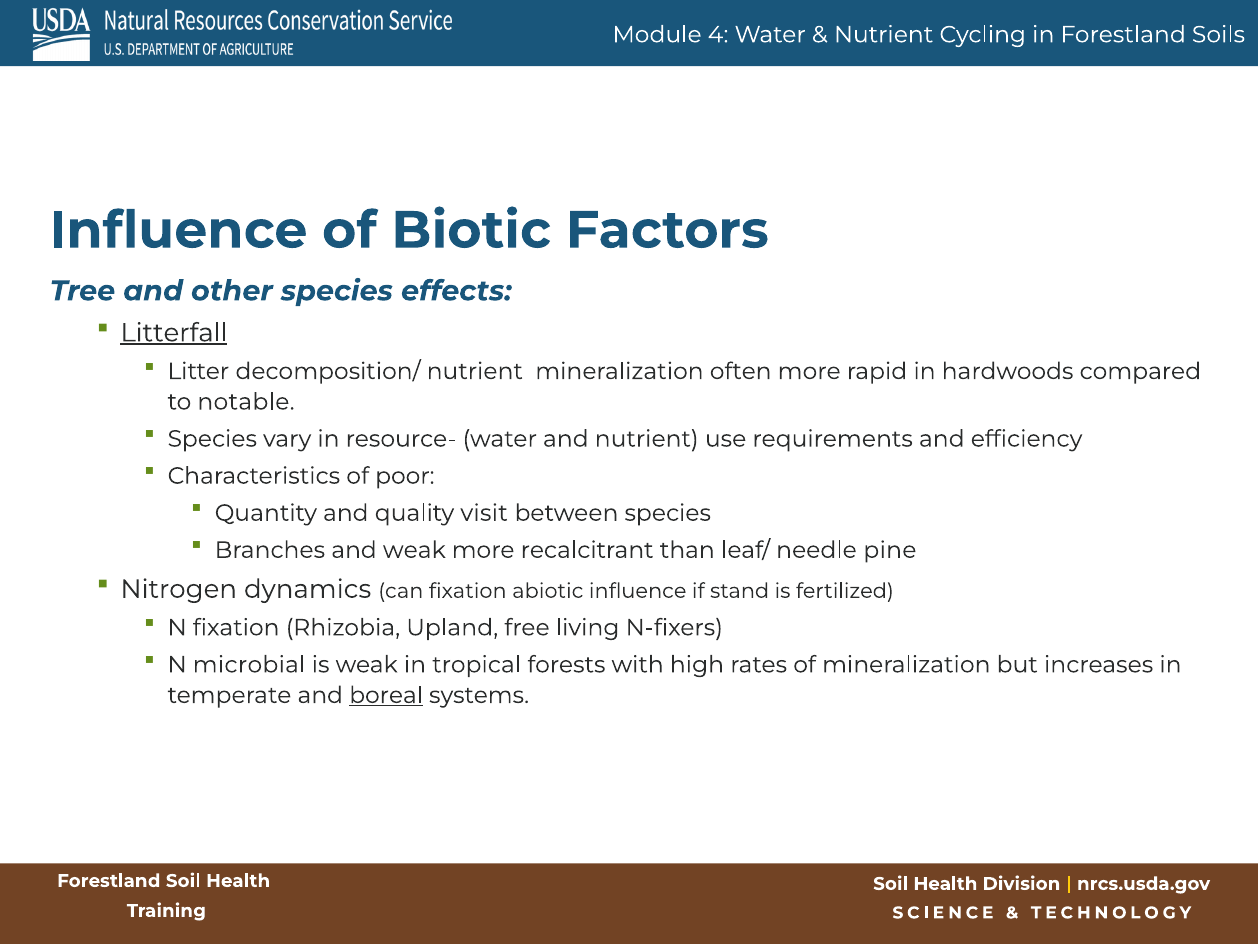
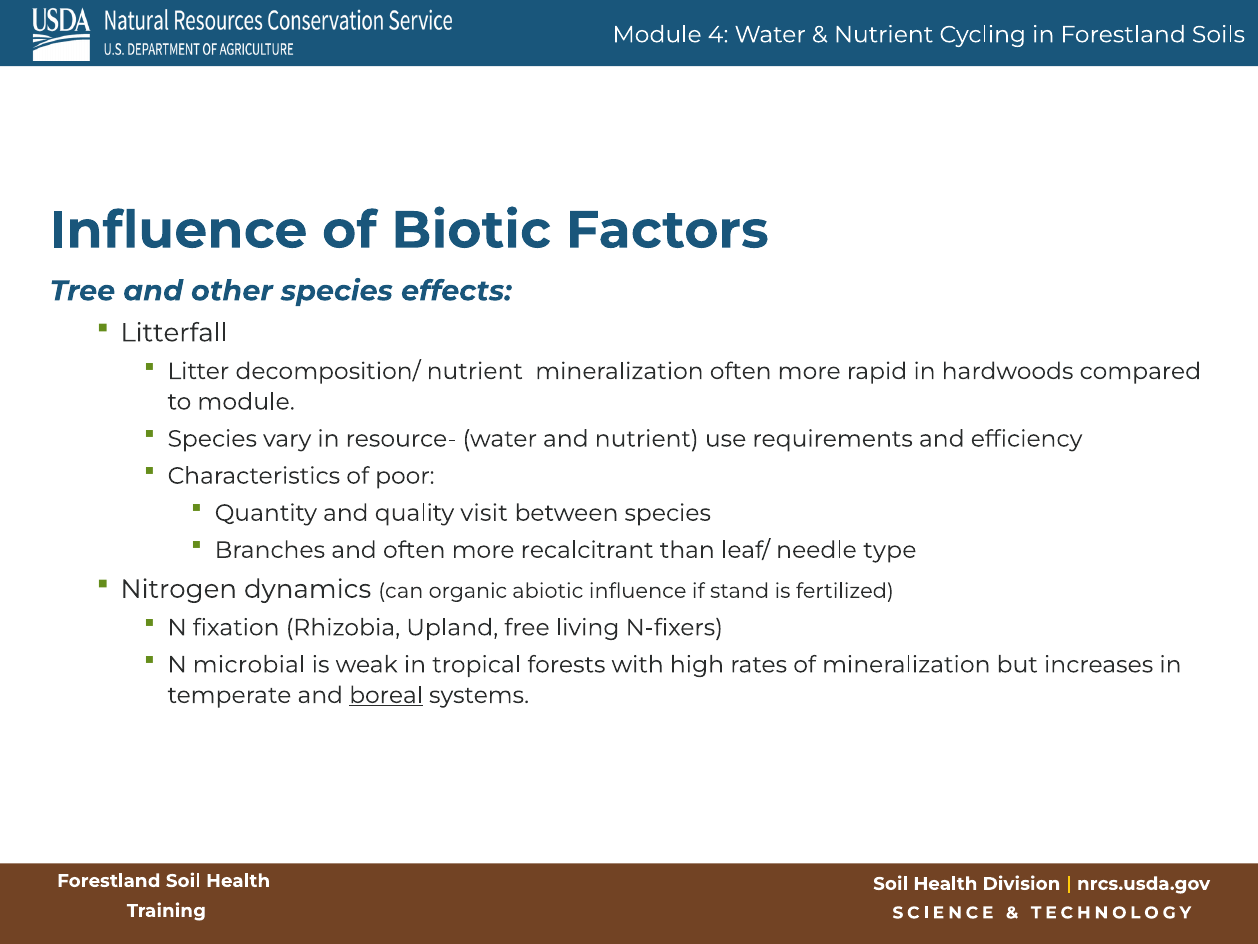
Litterfall underline: present -> none
to notable: notable -> module
and weak: weak -> often
pine: pine -> type
can fixation: fixation -> organic
